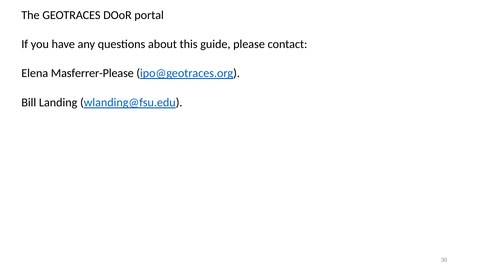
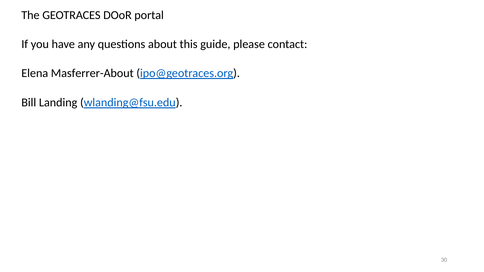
Masferrer-Please: Masferrer-Please -> Masferrer-About
